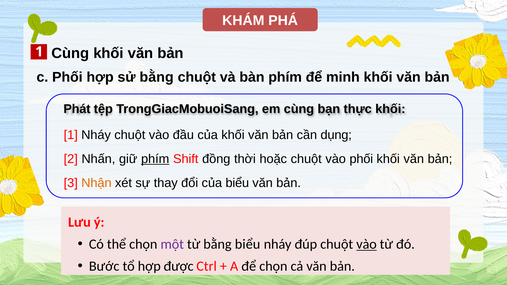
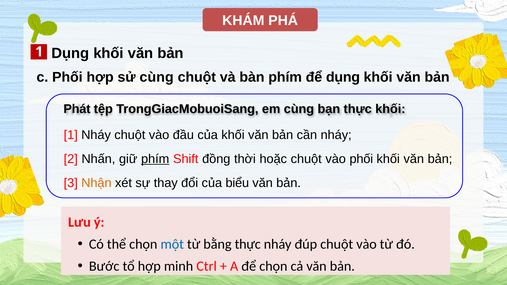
1 Cùng: Cùng -> Dụng
sử bằng: bằng -> cùng
để minh: minh -> dụng
cần dụng: dụng -> nháy
một colour: purple -> blue
bằng biểu: biểu -> thực
vào at (366, 244) underline: present -> none
được: được -> minh
